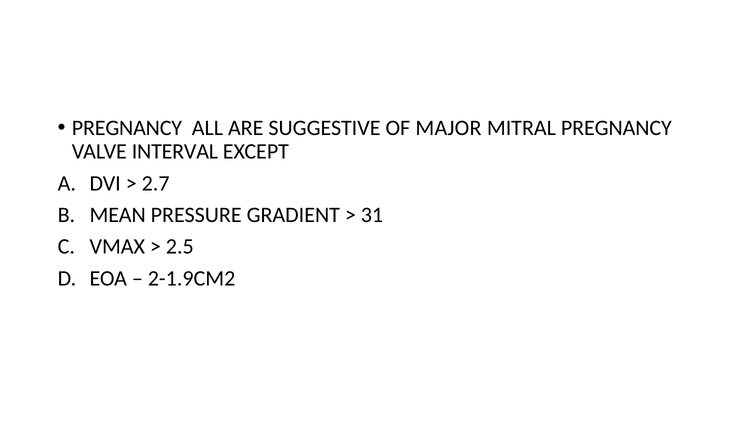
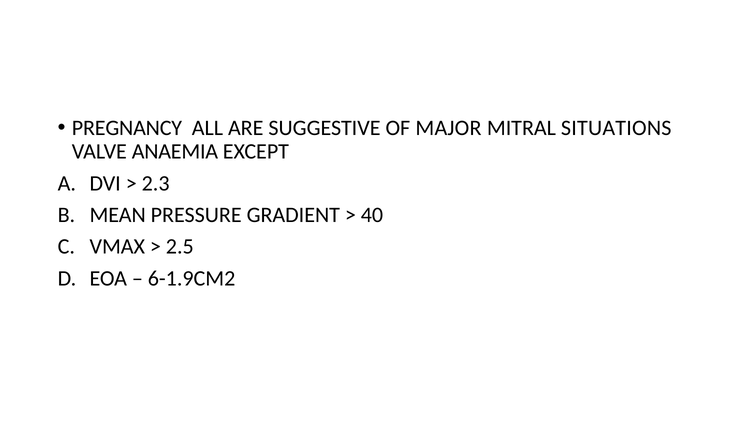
MITRAL PREGNANCY: PREGNANCY -> SITUATIONS
INTERVAL: INTERVAL -> ANAEMIA
2.7: 2.7 -> 2.3
31: 31 -> 40
2-1.9CM2: 2-1.9CM2 -> 6-1.9CM2
